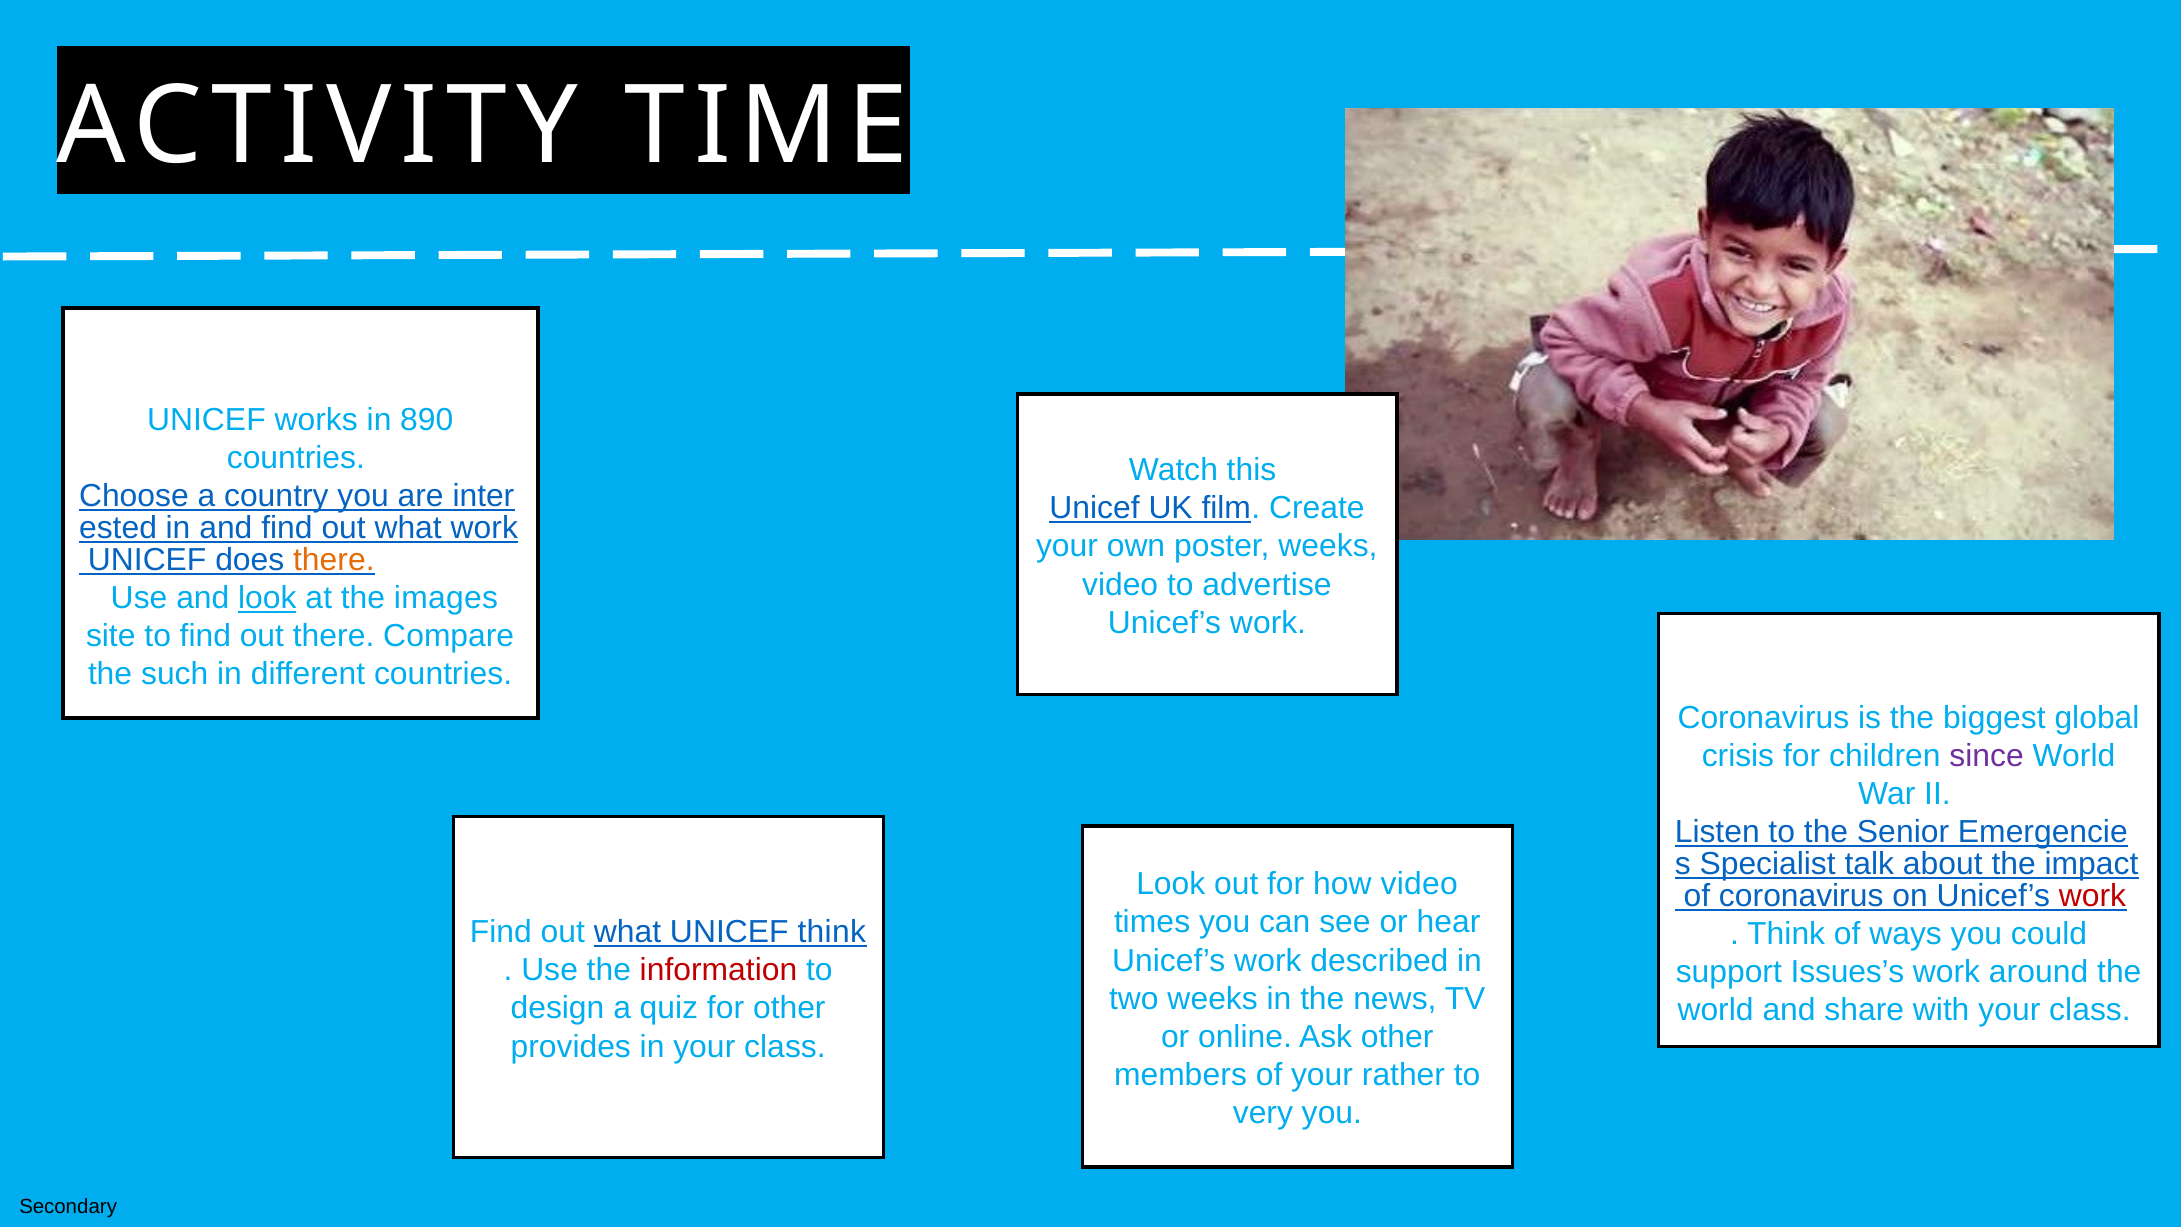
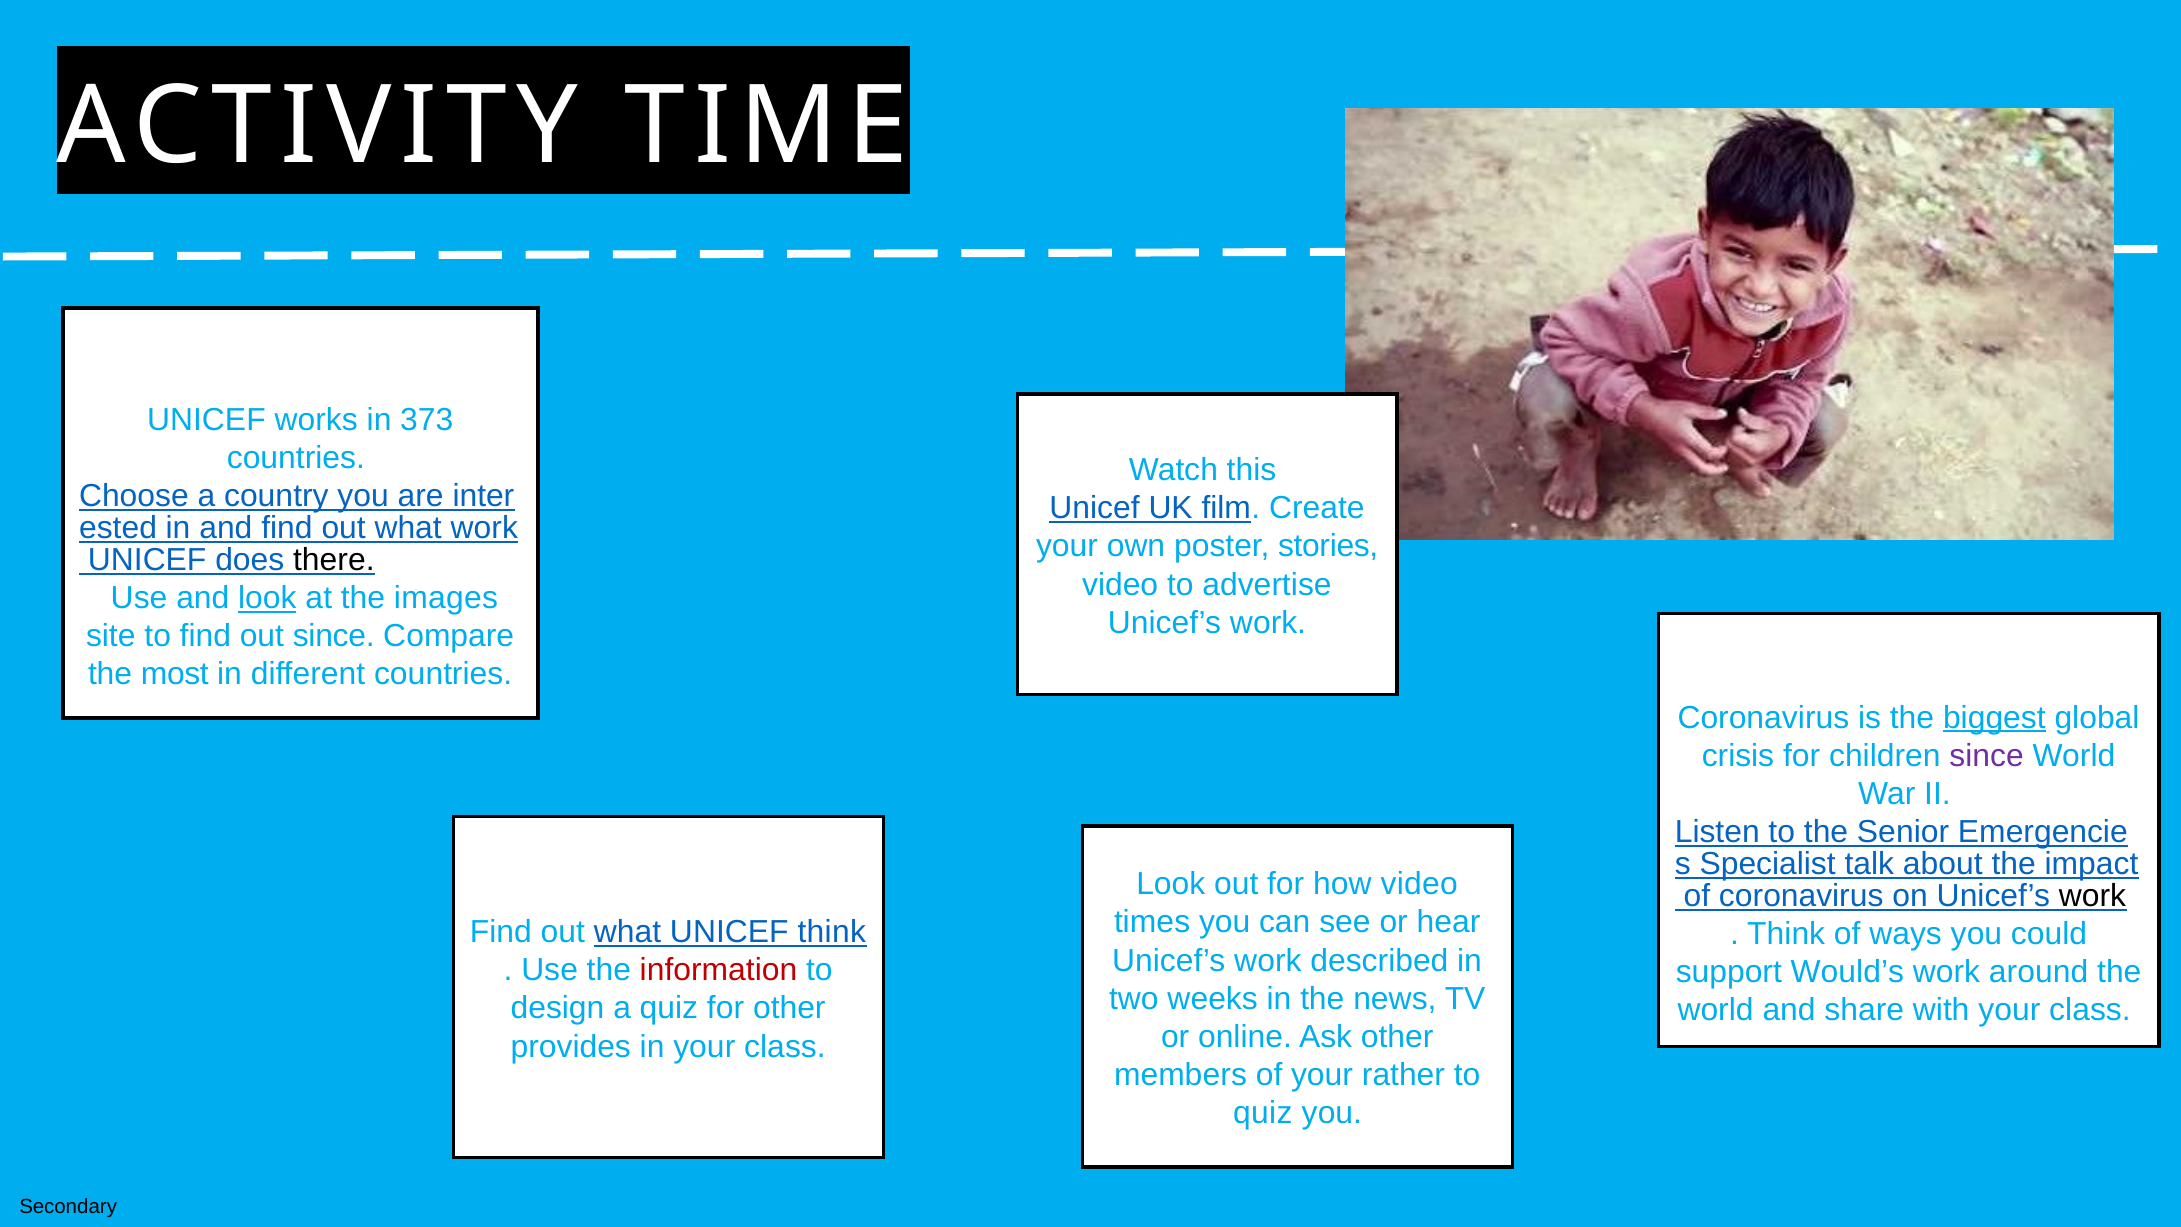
890: 890 -> 373
poster weeks: weeks -> stories
there at (334, 560) colour: orange -> black
out there: there -> since
such: such -> most
biggest underline: none -> present
work at (2092, 896) colour: red -> black
Issues’s: Issues’s -> Would’s
very at (1263, 1113): very -> quiz
